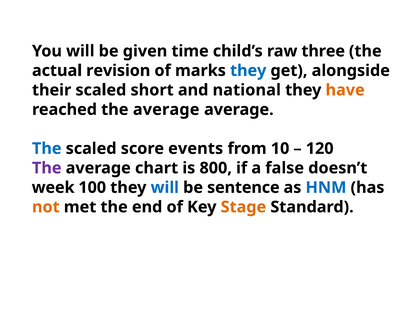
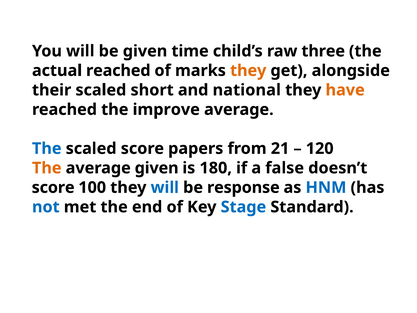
actual revision: revision -> reached
they at (248, 71) colour: blue -> orange
reached the average: average -> improve
events: events -> papers
10: 10 -> 21
The at (47, 168) colour: purple -> orange
average chart: chart -> given
800: 800 -> 180
week at (53, 187): week -> score
sentence: sentence -> response
not colour: orange -> blue
Stage colour: orange -> blue
